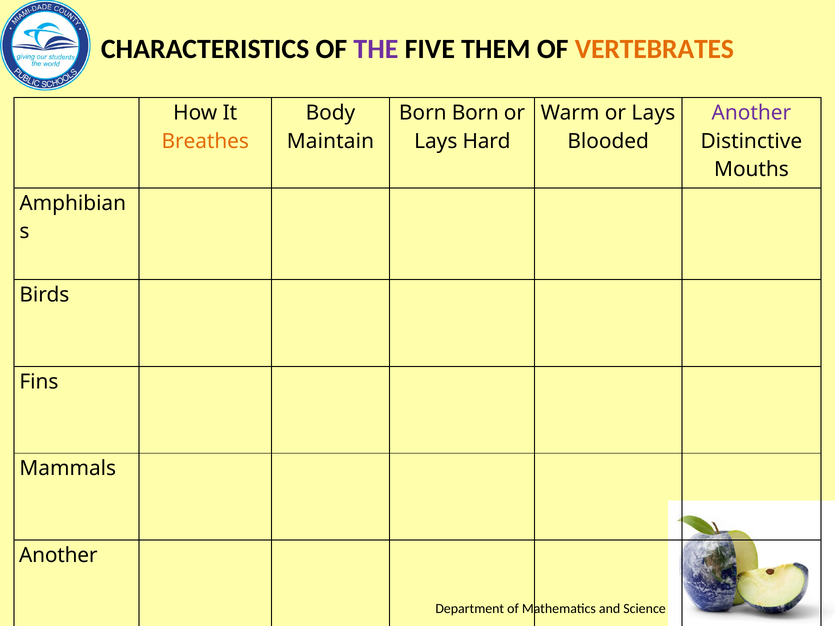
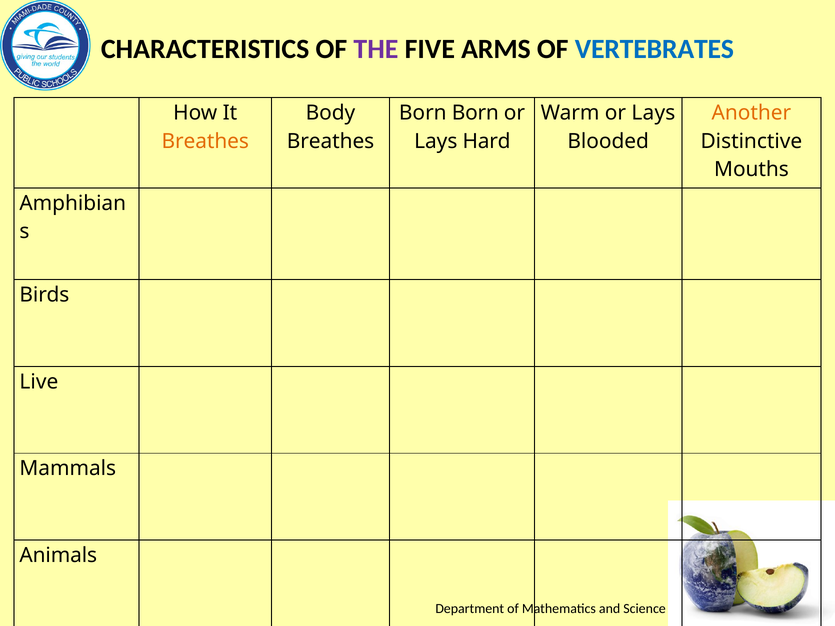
THEM: THEM -> ARMS
VERTEBRATES colour: orange -> blue
Another at (751, 113) colour: purple -> orange
Maintain at (330, 141): Maintain -> Breathes
Fins: Fins -> Live
Another at (58, 556): Another -> Animals
